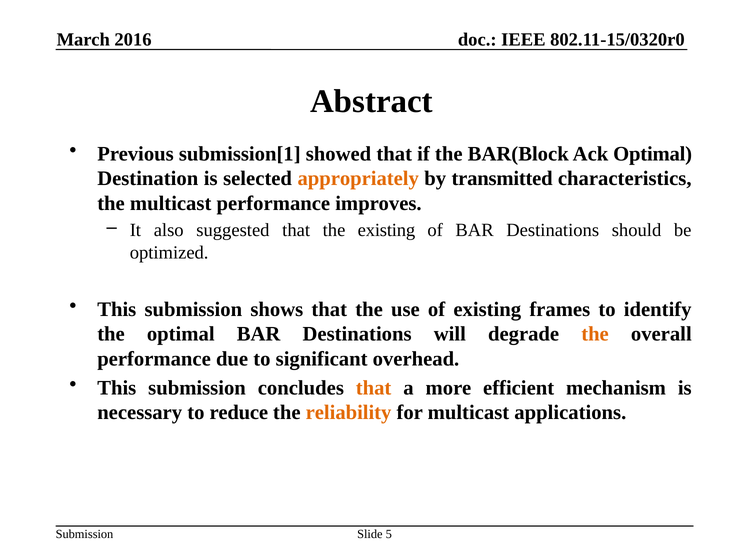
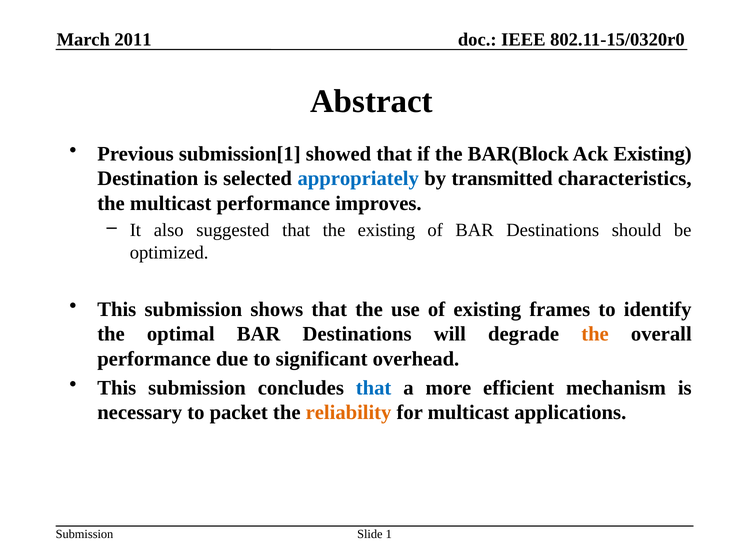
2016: 2016 -> 2011
Ack Optimal: Optimal -> Existing
appropriately colour: orange -> blue
that at (374, 388) colour: orange -> blue
reduce: reduce -> packet
5: 5 -> 1
